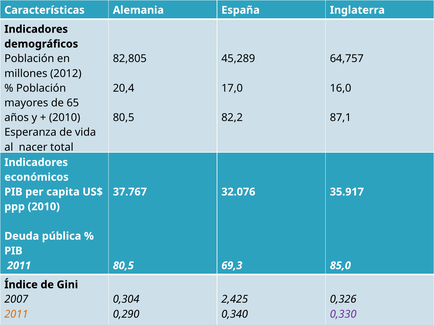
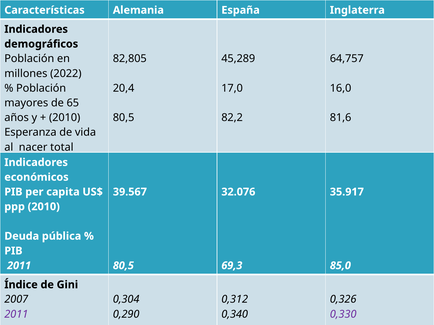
2012: 2012 -> 2022
87,1: 87,1 -> 81,6
37.767: 37.767 -> 39.567
2,425: 2,425 -> 0,312
2011 at (16, 315) colour: orange -> purple
